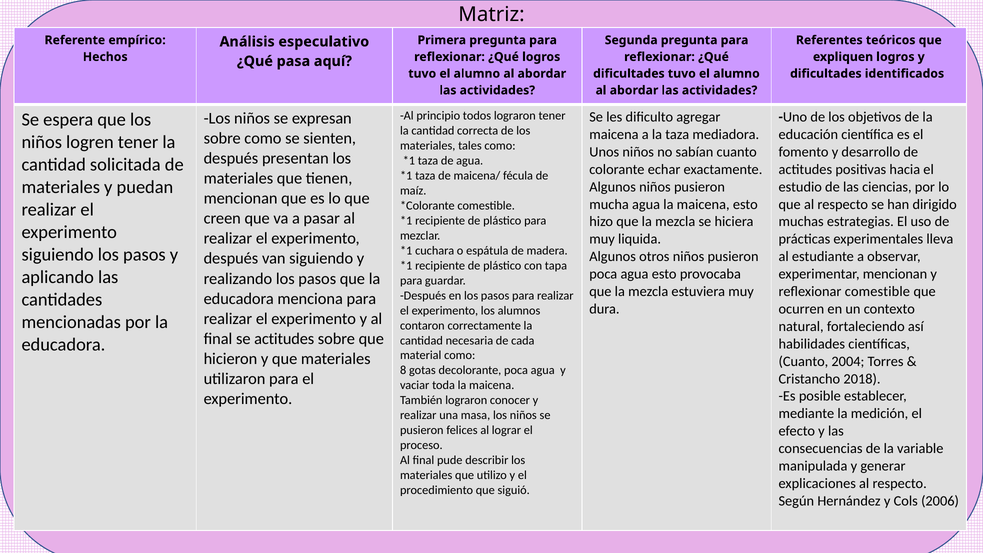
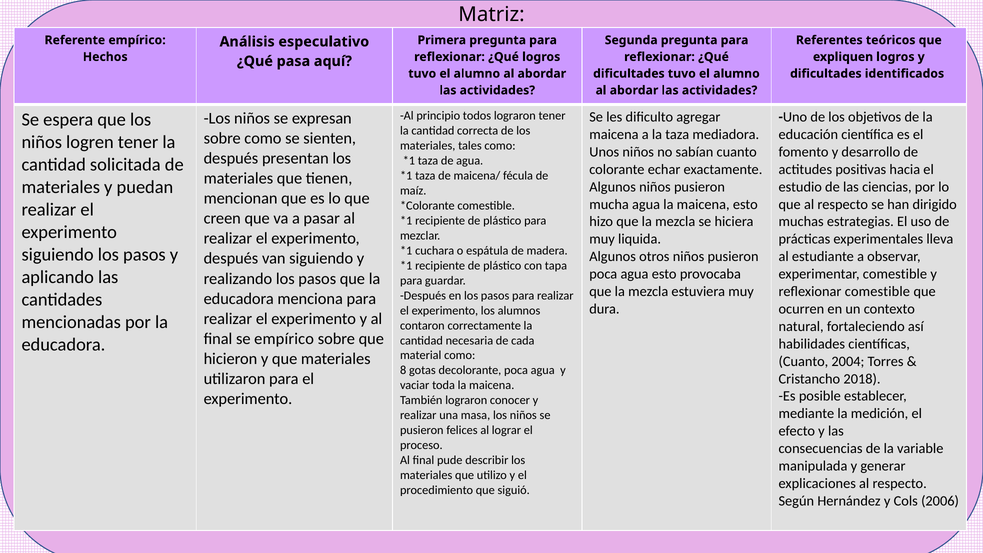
experimentar mencionan: mencionan -> comestible
se actitudes: actitudes -> empírico
